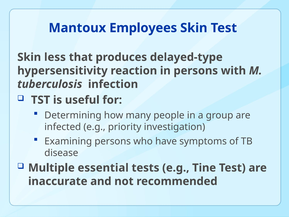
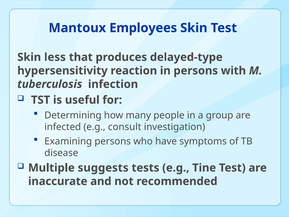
priority: priority -> consult
essential: essential -> suggests
